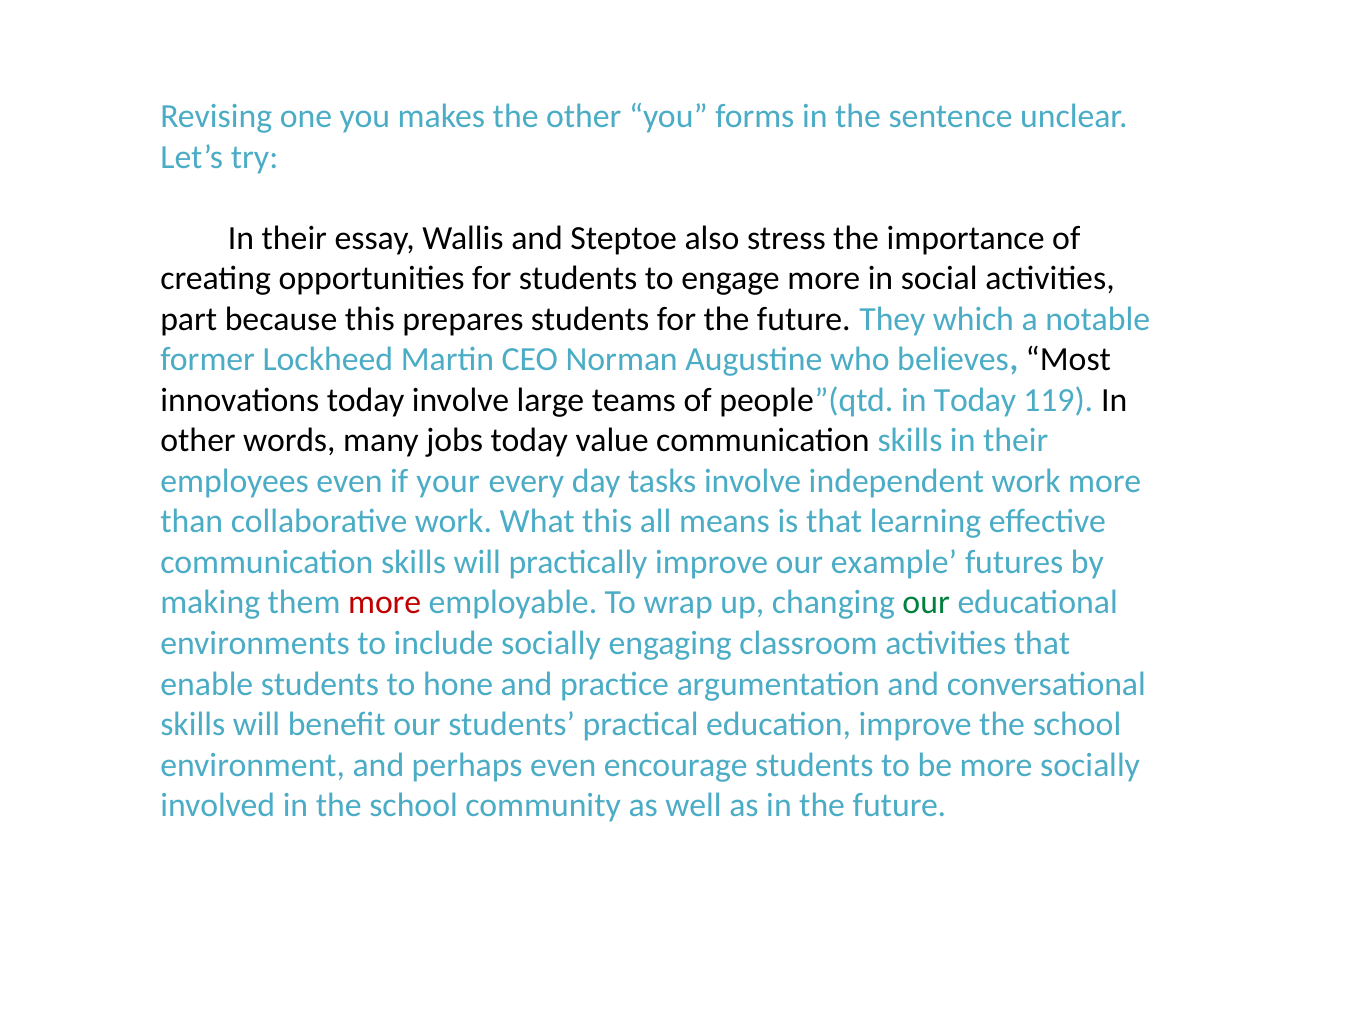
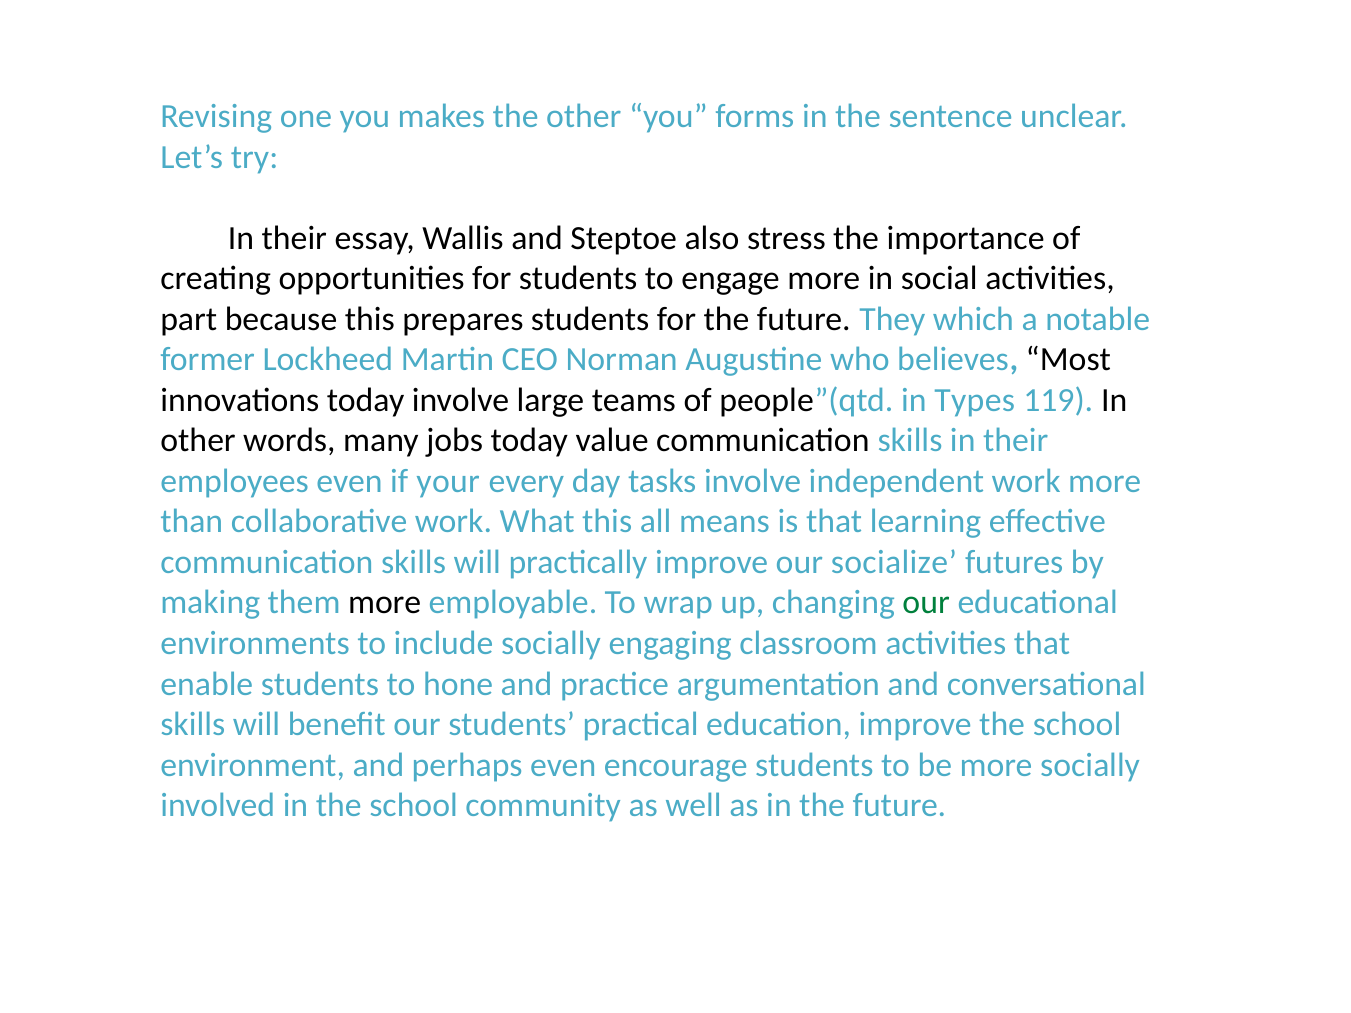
in Today: Today -> Types
example: example -> socialize
more at (385, 603) colour: red -> black
